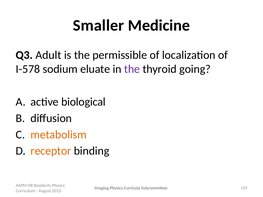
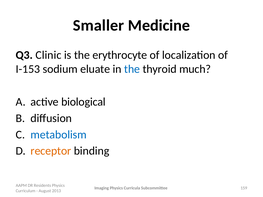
Adult: Adult -> Clinic
permissible: permissible -> erythrocyte
I-578: I-578 -> I-153
the at (132, 69) colour: purple -> blue
going: going -> much
metabolism colour: orange -> blue
